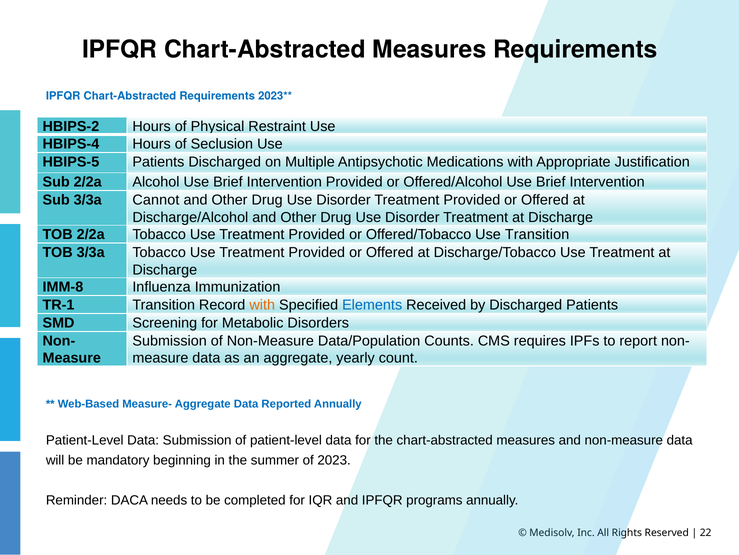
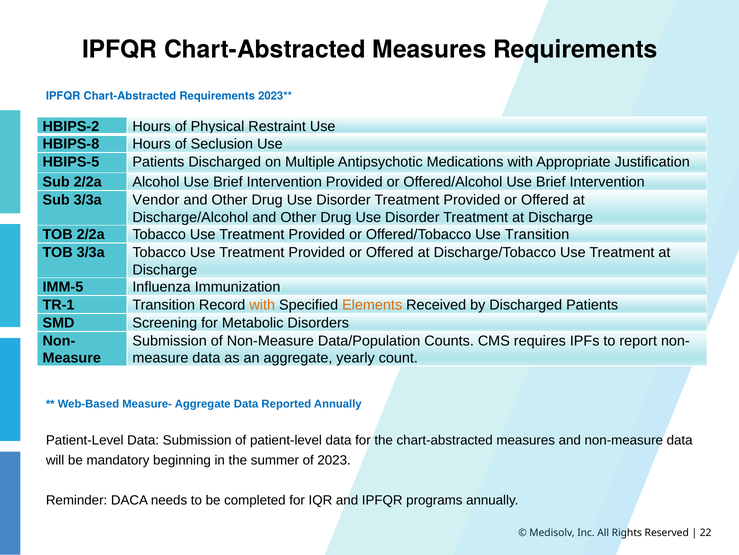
HBIPS-4: HBIPS-4 -> HBIPS-8
Cannot: Cannot -> Vendor
IMM-8: IMM-8 -> IMM-5
Elements colour: blue -> orange
